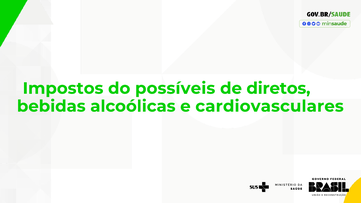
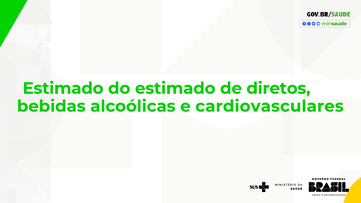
Impostos at (63, 88): Impostos -> Estimado
do possíveis: possíveis -> estimado
